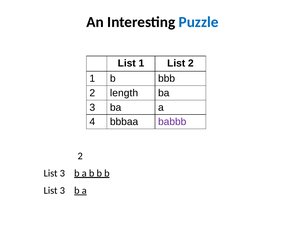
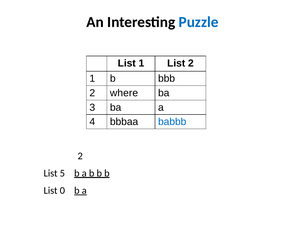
length: length -> where
babbb colour: purple -> blue
3 at (62, 173): 3 -> 5
3 at (62, 190): 3 -> 0
